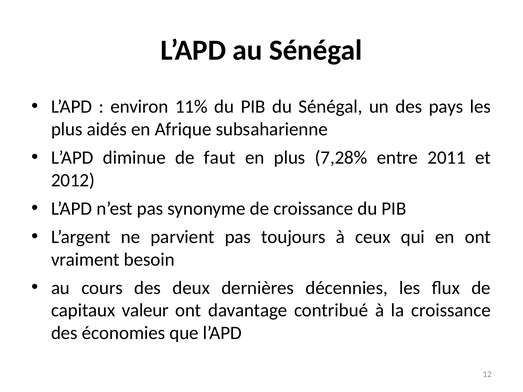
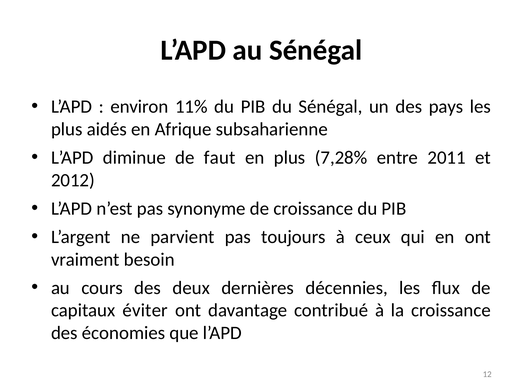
valeur: valeur -> éviter
